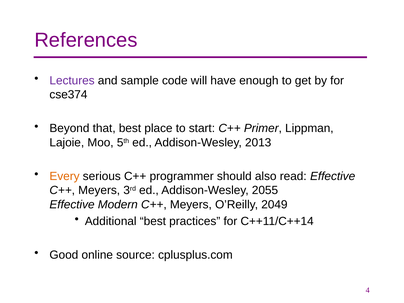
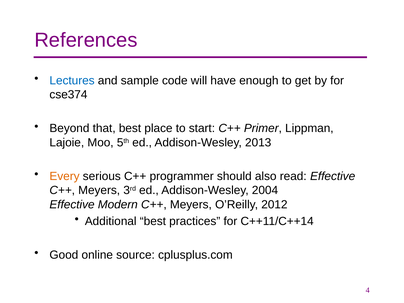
Lectures colour: purple -> blue
2055: 2055 -> 2004
2049: 2049 -> 2012
